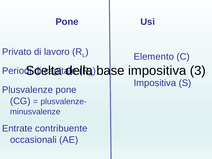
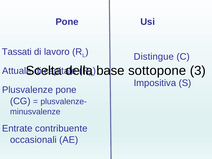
Privato: Privato -> Tassati
Elemento: Elemento -> Distingue
impositiva at (157, 71): impositiva -> sottopone
Periodi: Periodi -> Attuale
